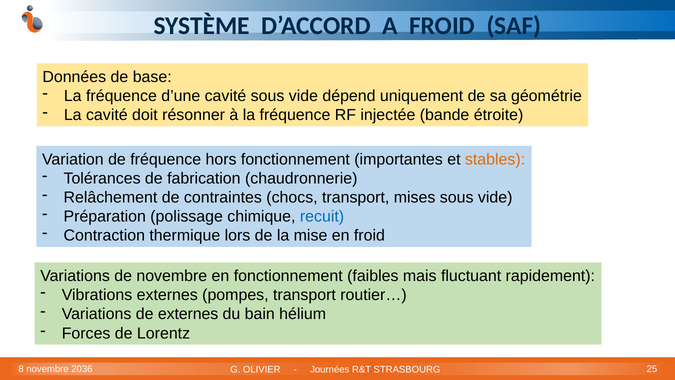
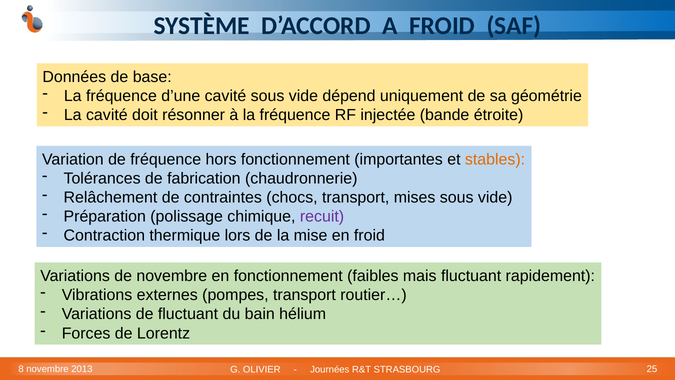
recuit colour: blue -> purple
de externes: externes -> fluctuant
2036: 2036 -> 2013
